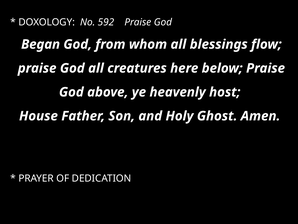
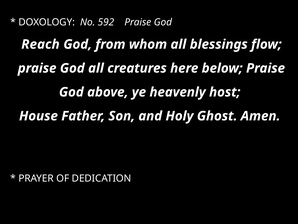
Began: Began -> Reach
